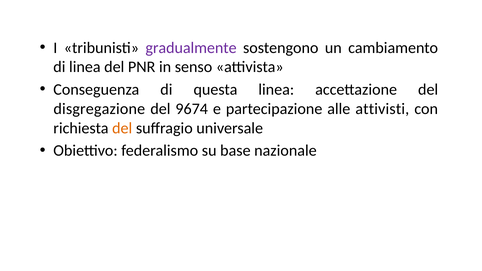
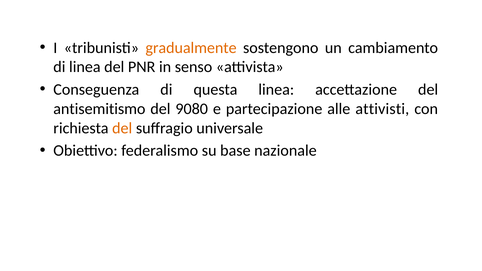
gradualmente colour: purple -> orange
disgregazione: disgregazione -> antisemitismo
9674: 9674 -> 9080
